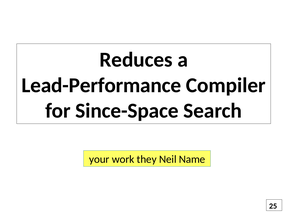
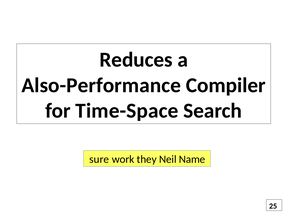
Lead-Performance: Lead-Performance -> Also-Performance
Since-Space: Since-Space -> Time-Space
your: your -> sure
